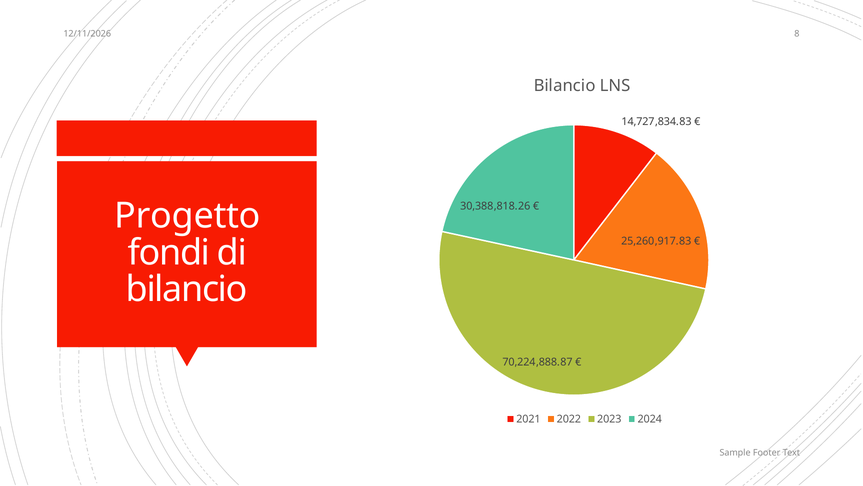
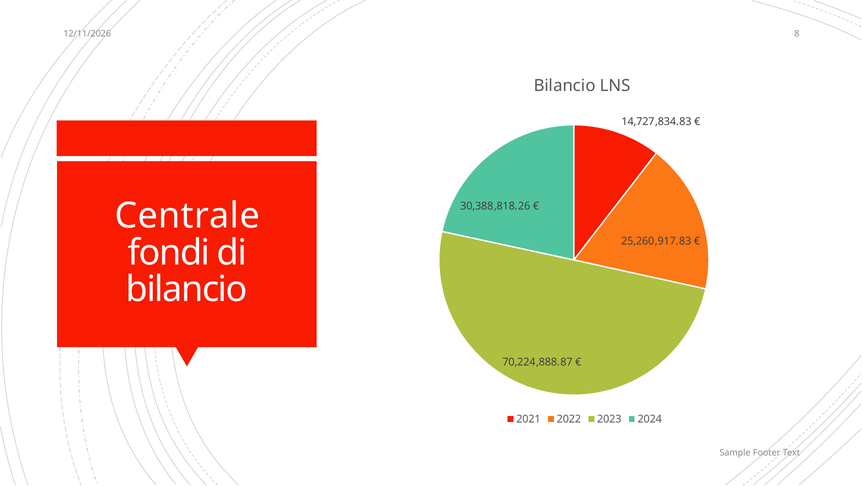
Progetto: Progetto -> Centrale
